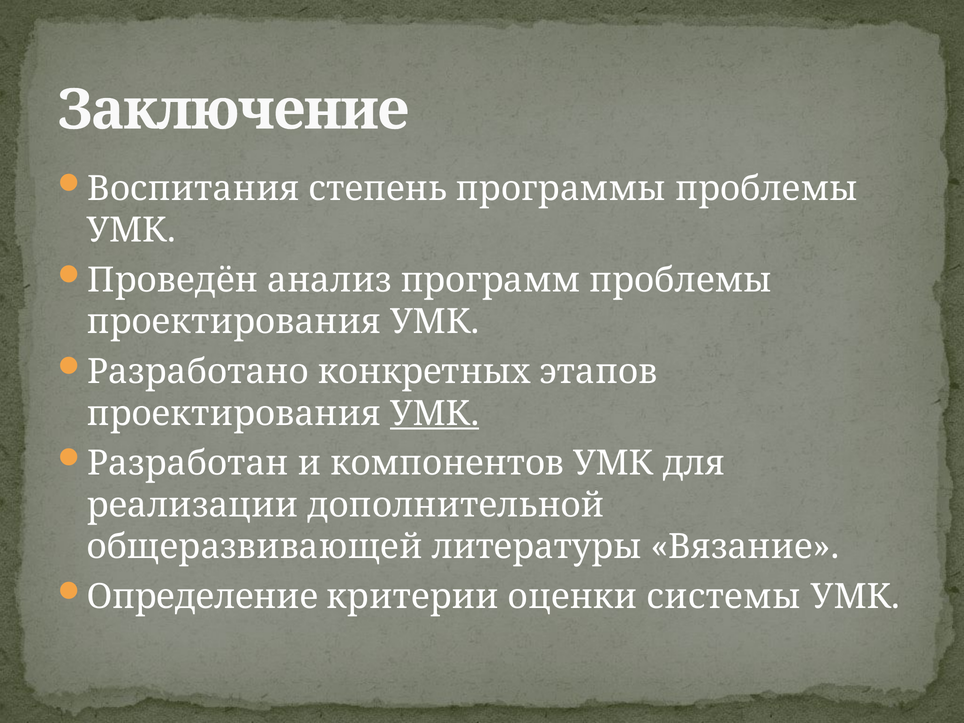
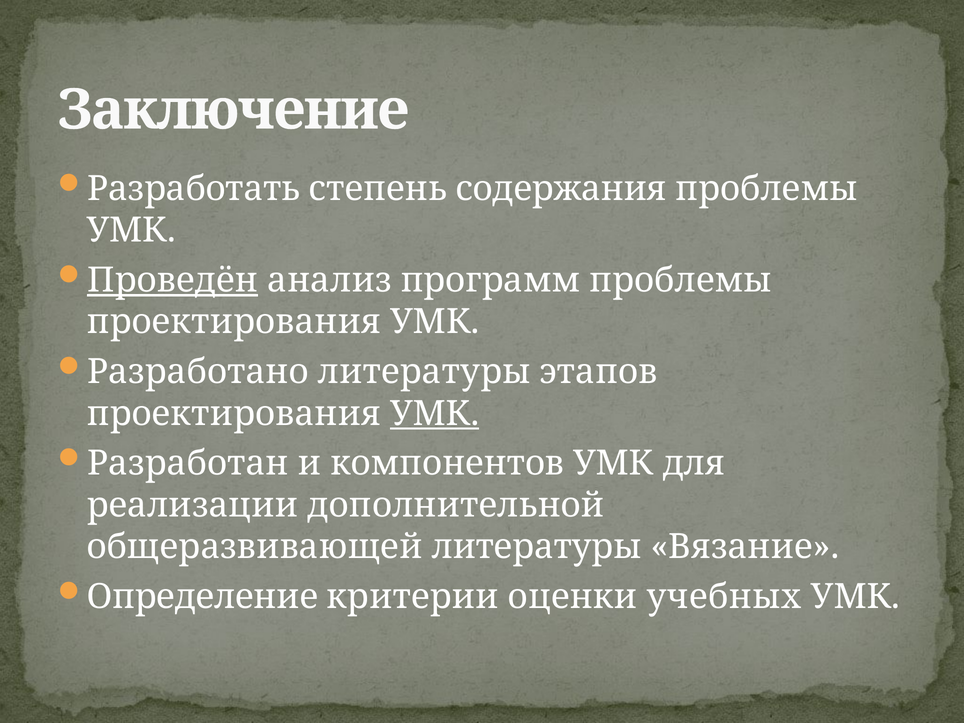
Воспитания: Воспитания -> Разработать
программы: программы -> содержания
Проведён underline: none -> present
Разработано конкретных: конкретных -> литературы
системы: системы -> учебных
